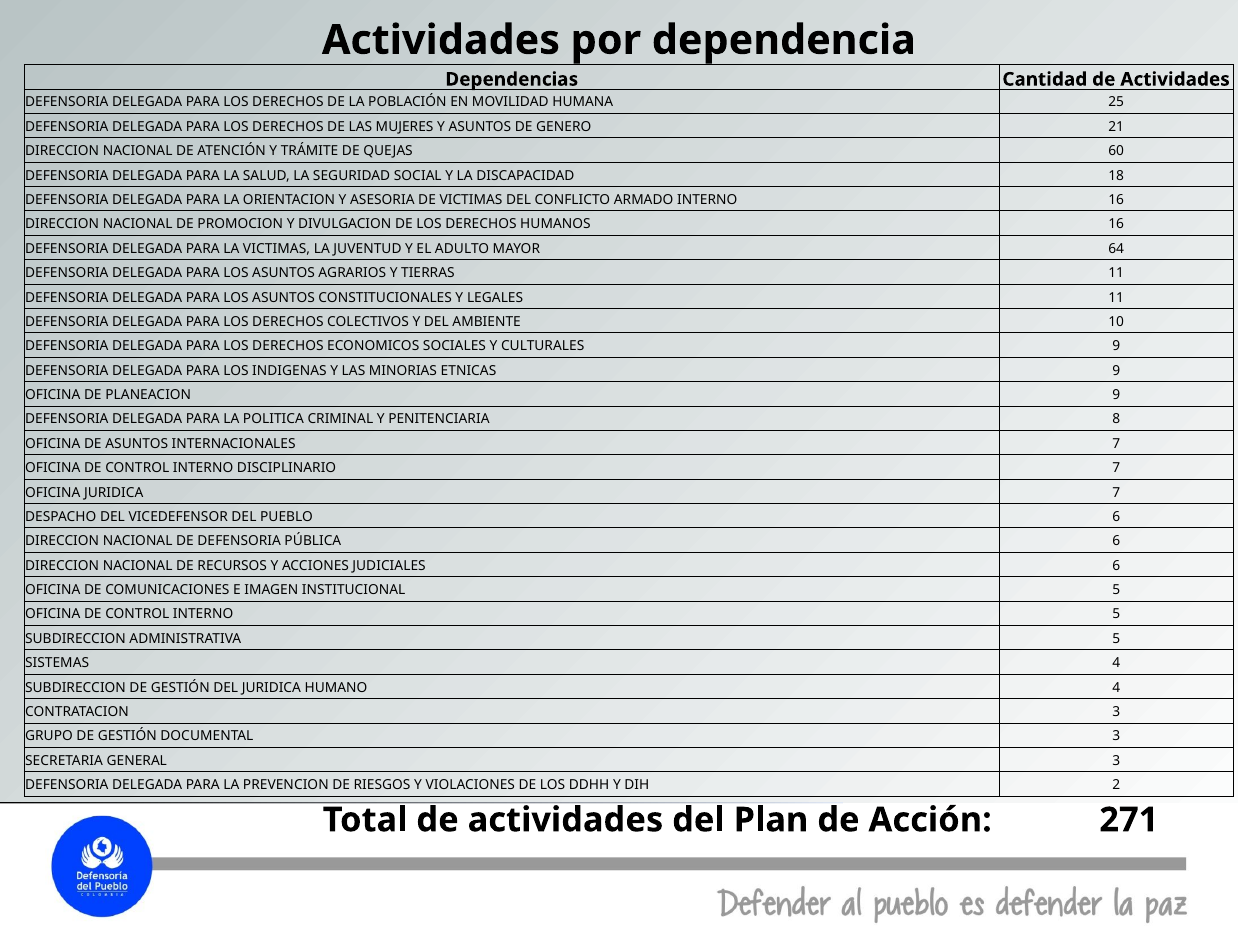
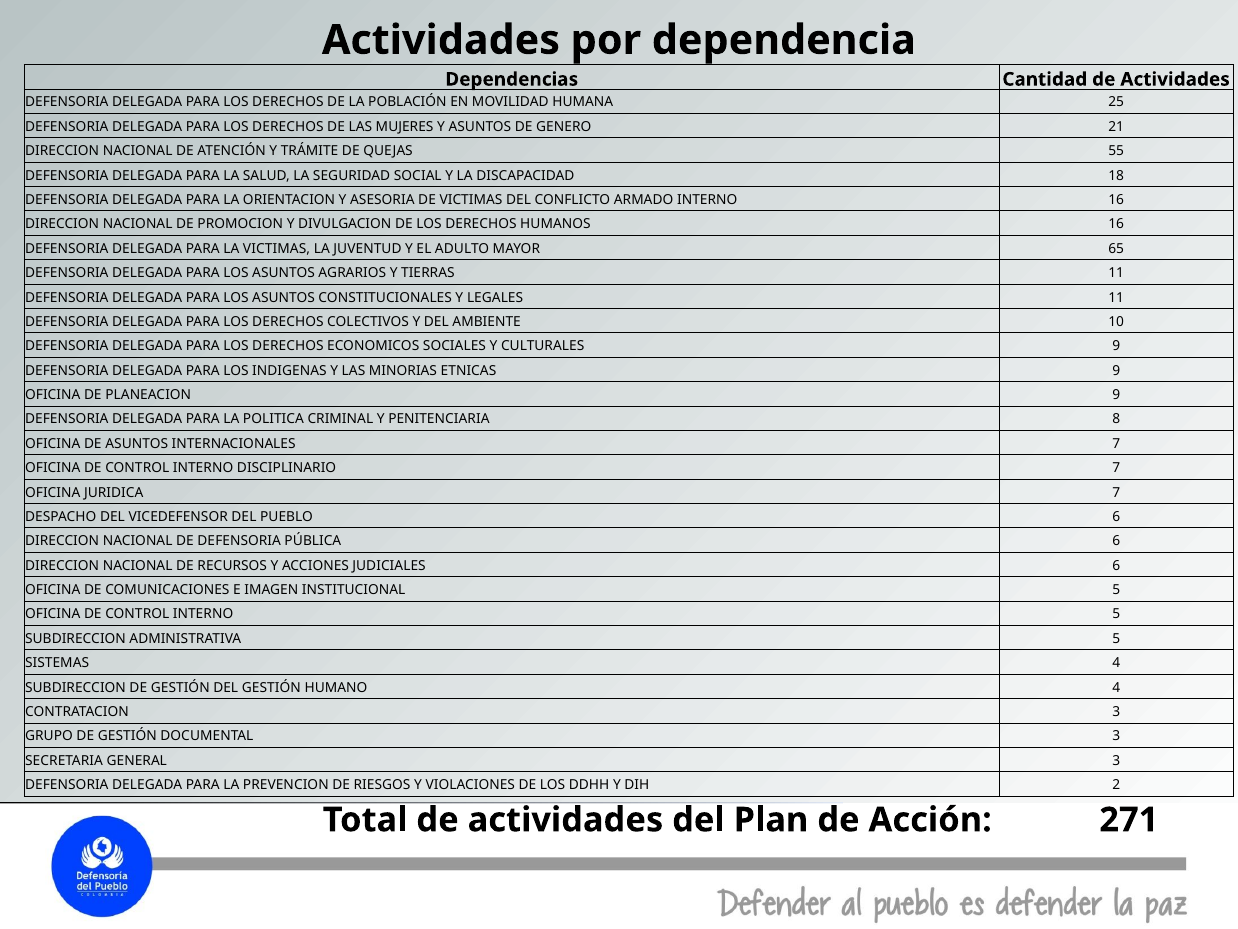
60: 60 -> 55
64: 64 -> 65
DEL JURIDICA: JURIDICA -> GESTIÓN
